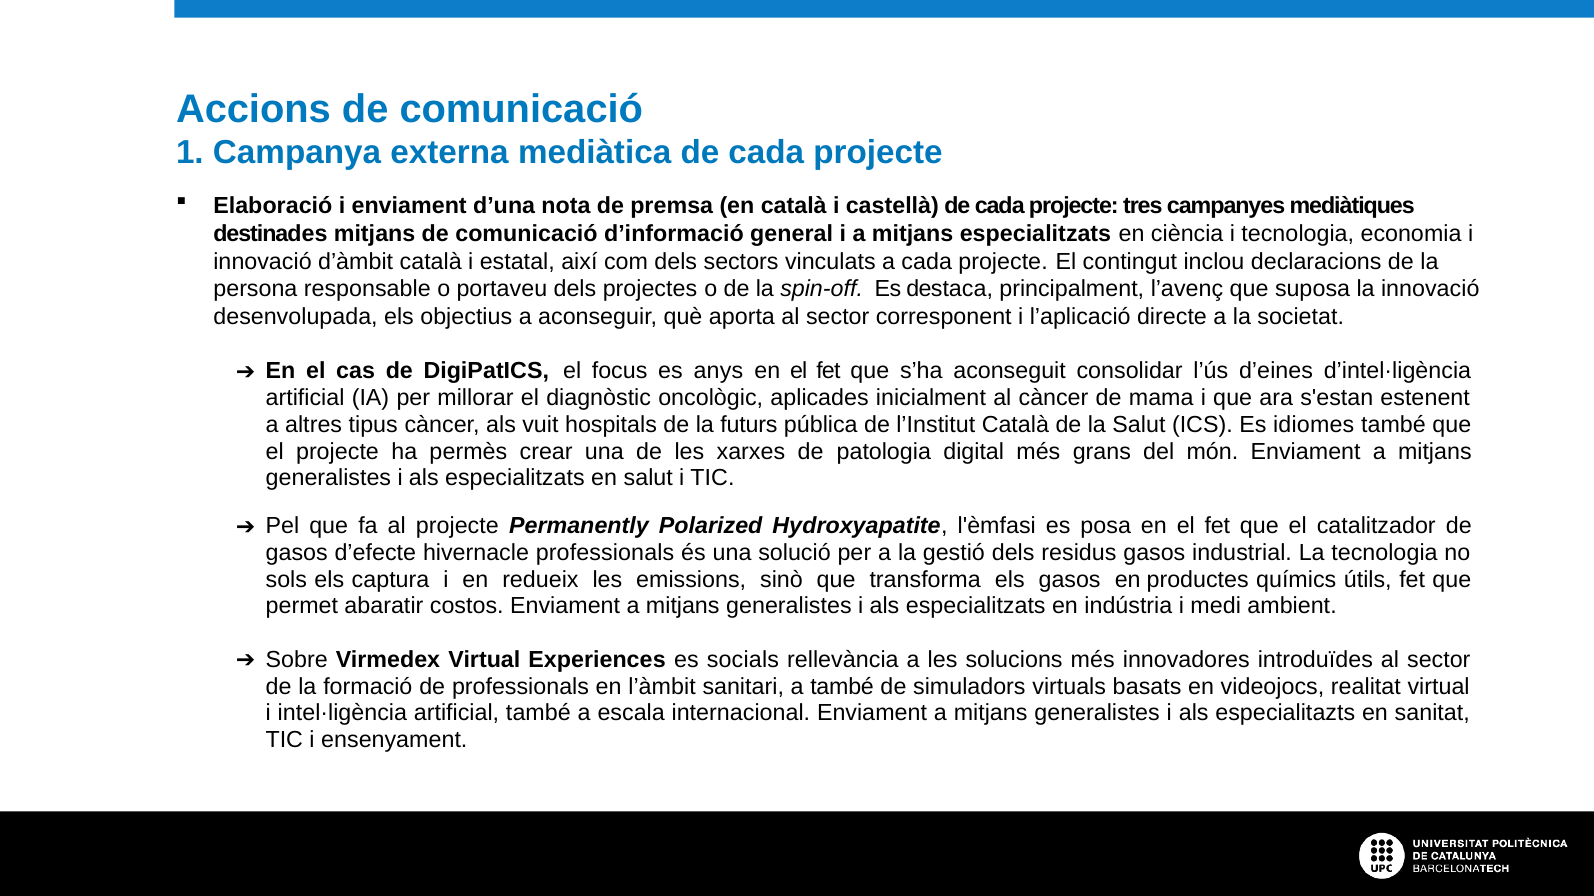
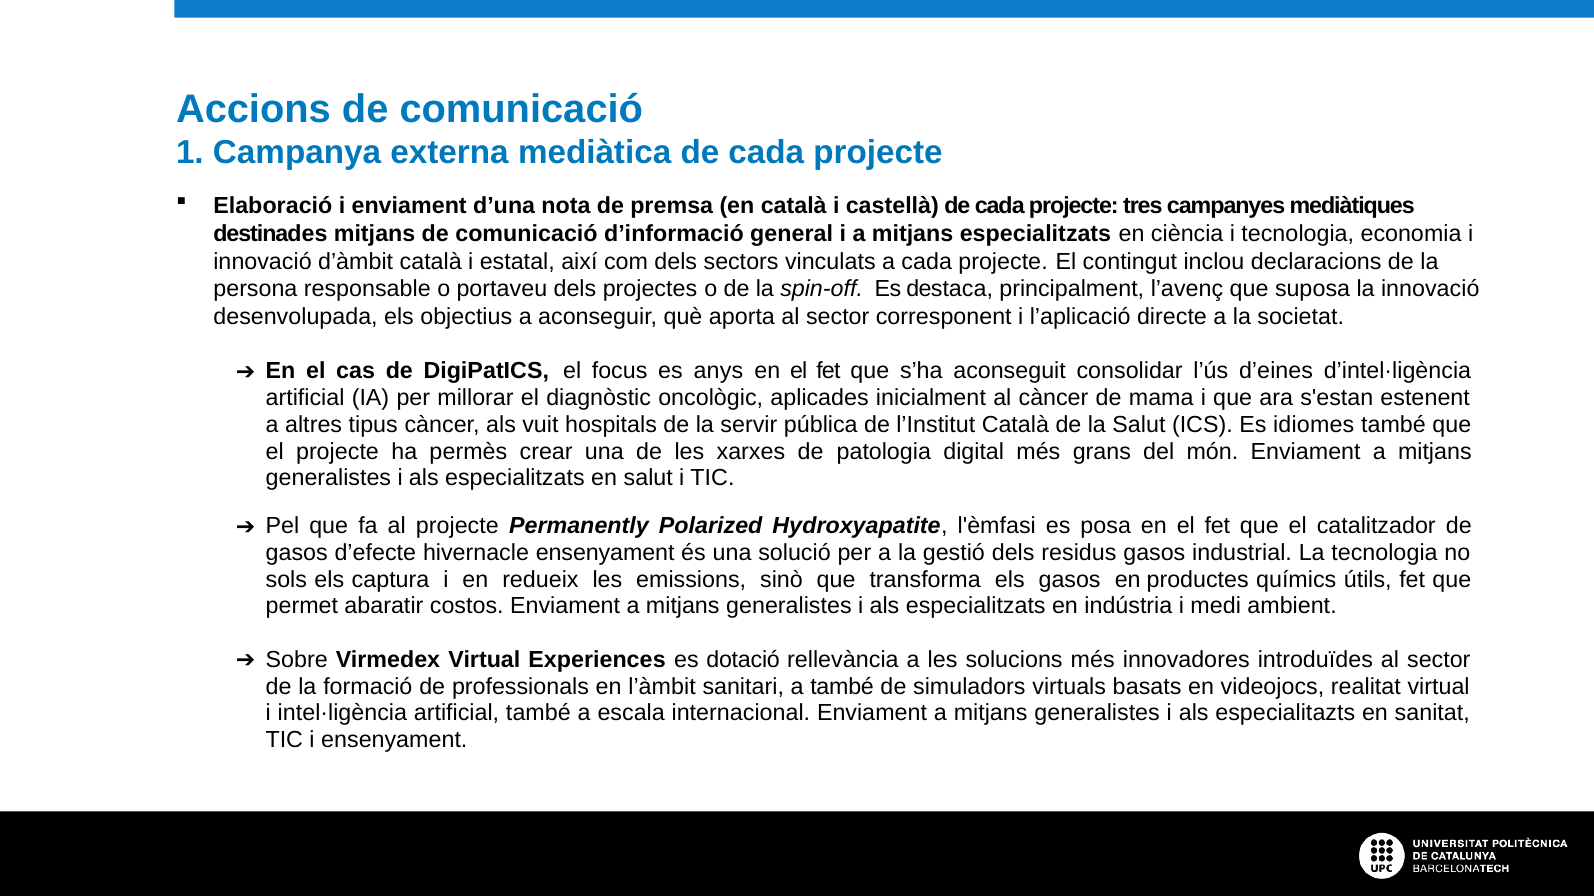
futurs: futurs -> servir
hivernacle professionals: professionals -> ensenyament
socials: socials -> dotació
